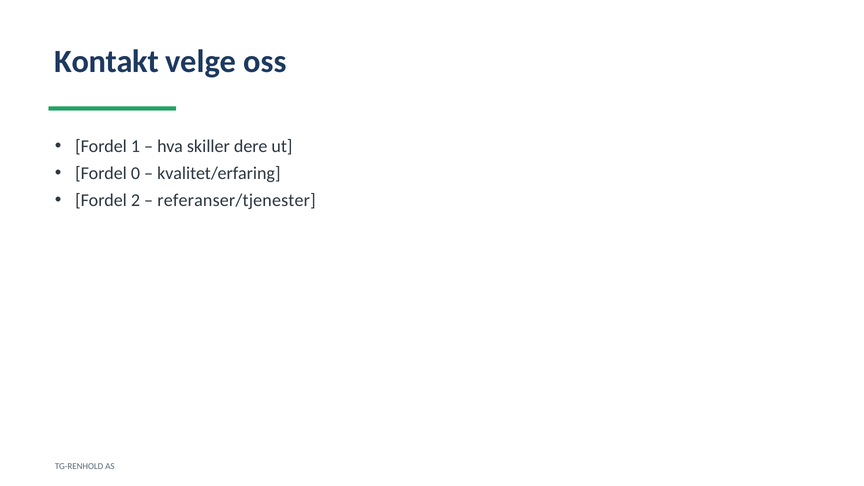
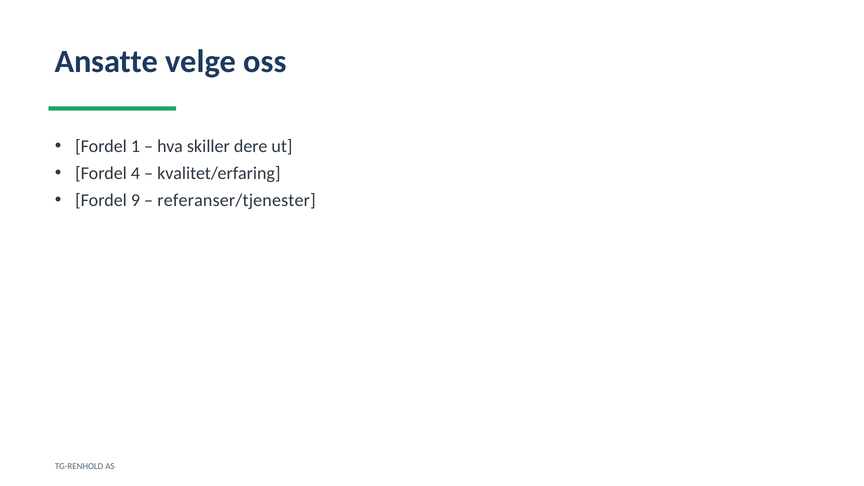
Kontakt: Kontakt -> Ansatte
0: 0 -> 4
2: 2 -> 9
